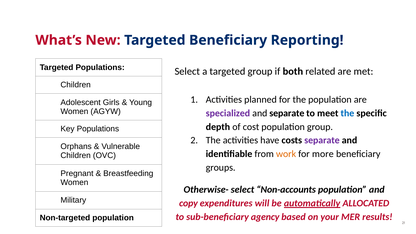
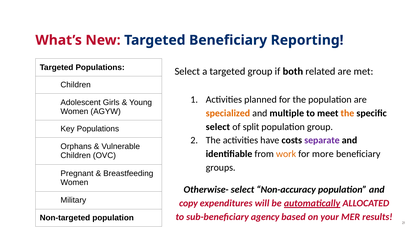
specialized colour: purple -> orange
and separate: separate -> multiple
the at (347, 113) colour: blue -> orange
depth at (218, 127): depth -> select
cost: cost -> split
Non-accounts: Non-accounts -> Non-accuracy
